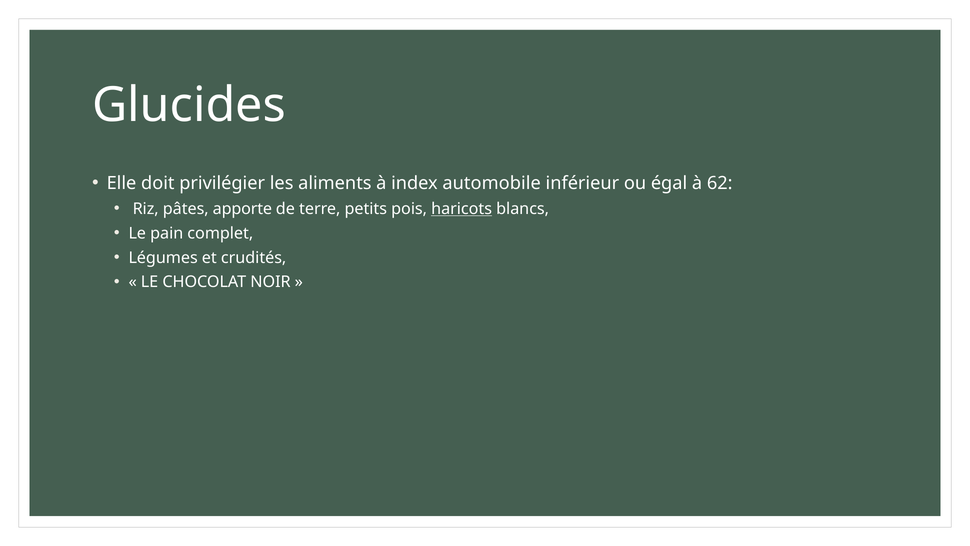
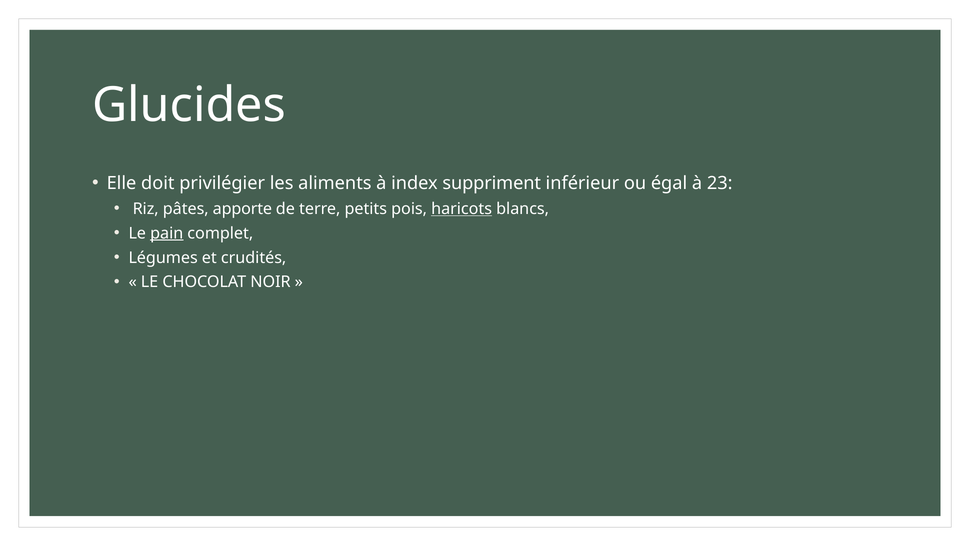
automobile: automobile -> suppriment
62: 62 -> 23
pain underline: none -> present
